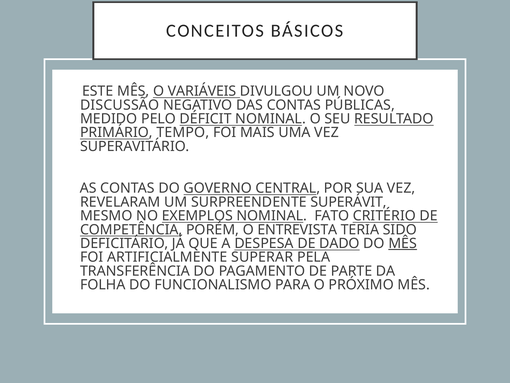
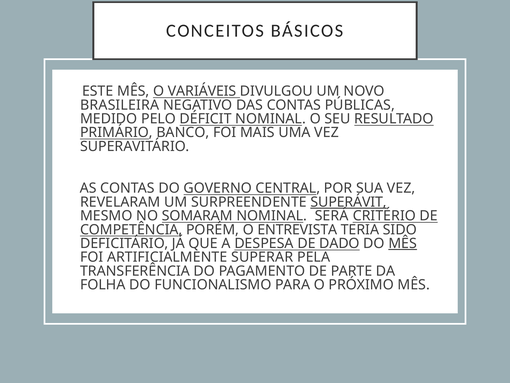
DISCUSSÃO: DISCUSSÃO -> BRASILEIRA
TEMPO: TEMPO -> BANCO
SUPERÁVIT underline: none -> present
EXEMPLOS: EXEMPLOS -> SOMARAM
FATO: FATO -> SERÁ
